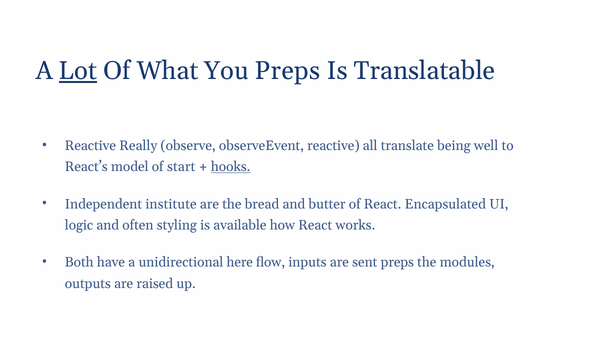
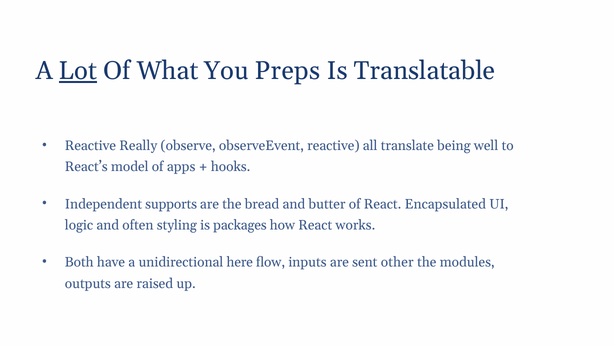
start: start -> apps
hooks underline: present -> none
institute: institute -> supports
available: available -> packages
sent preps: preps -> other
